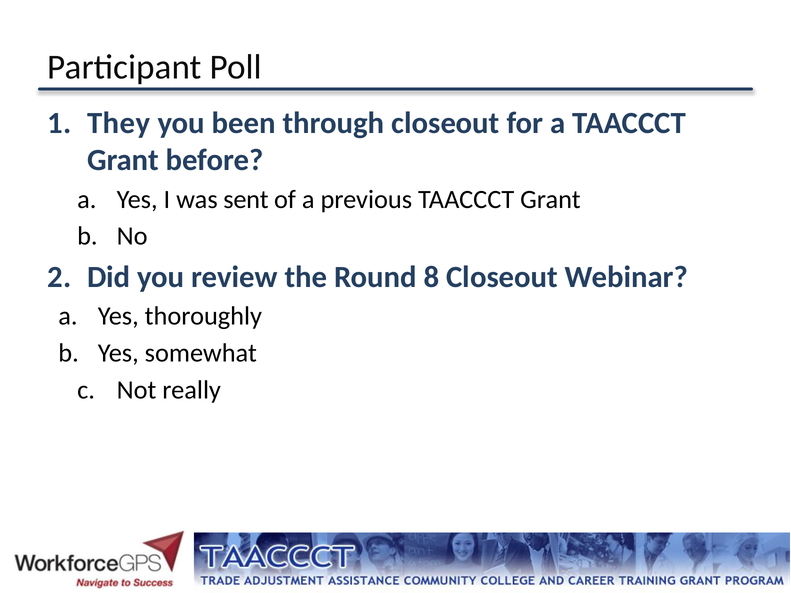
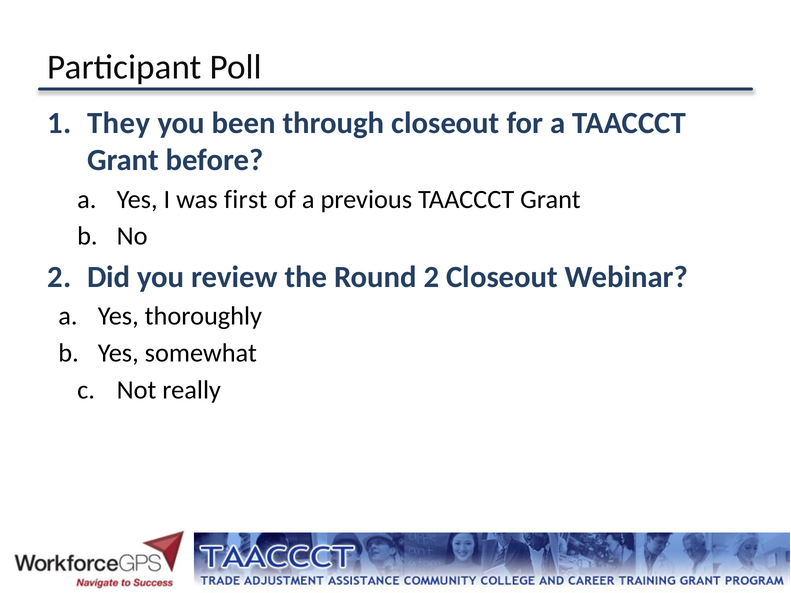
sent: sent -> first
Round 8: 8 -> 2
